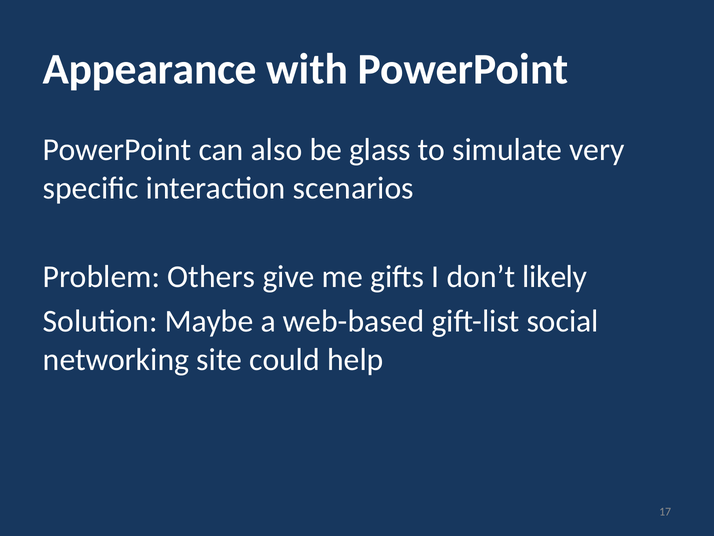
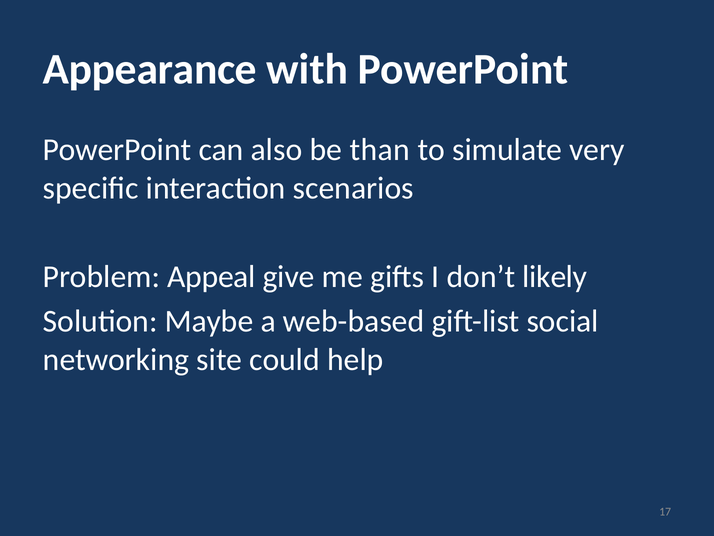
glass: glass -> than
Others: Others -> Appeal
